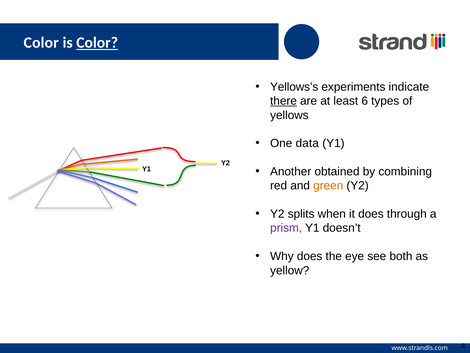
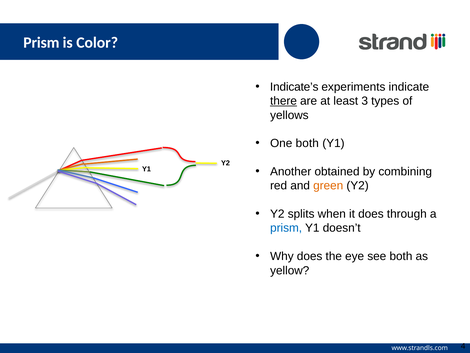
Color at (41, 43): Color -> Prism
Color at (97, 43) underline: present -> none
Yellows’s: Yellows’s -> Indicate’s
6: 6 -> 3
One data: data -> both
prism at (286, 228) colour: purple -> blue
